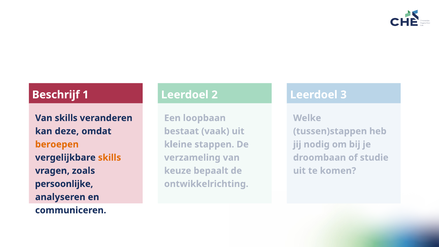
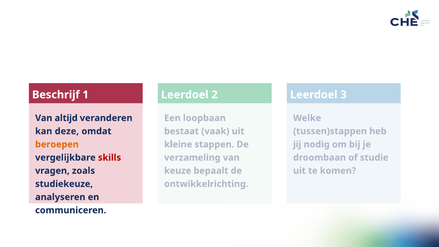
Van skills: skills -> altijd
skills at (110, 158) colour: orange -> red
persoonlijke: persoonlijke -> studiekeuze
